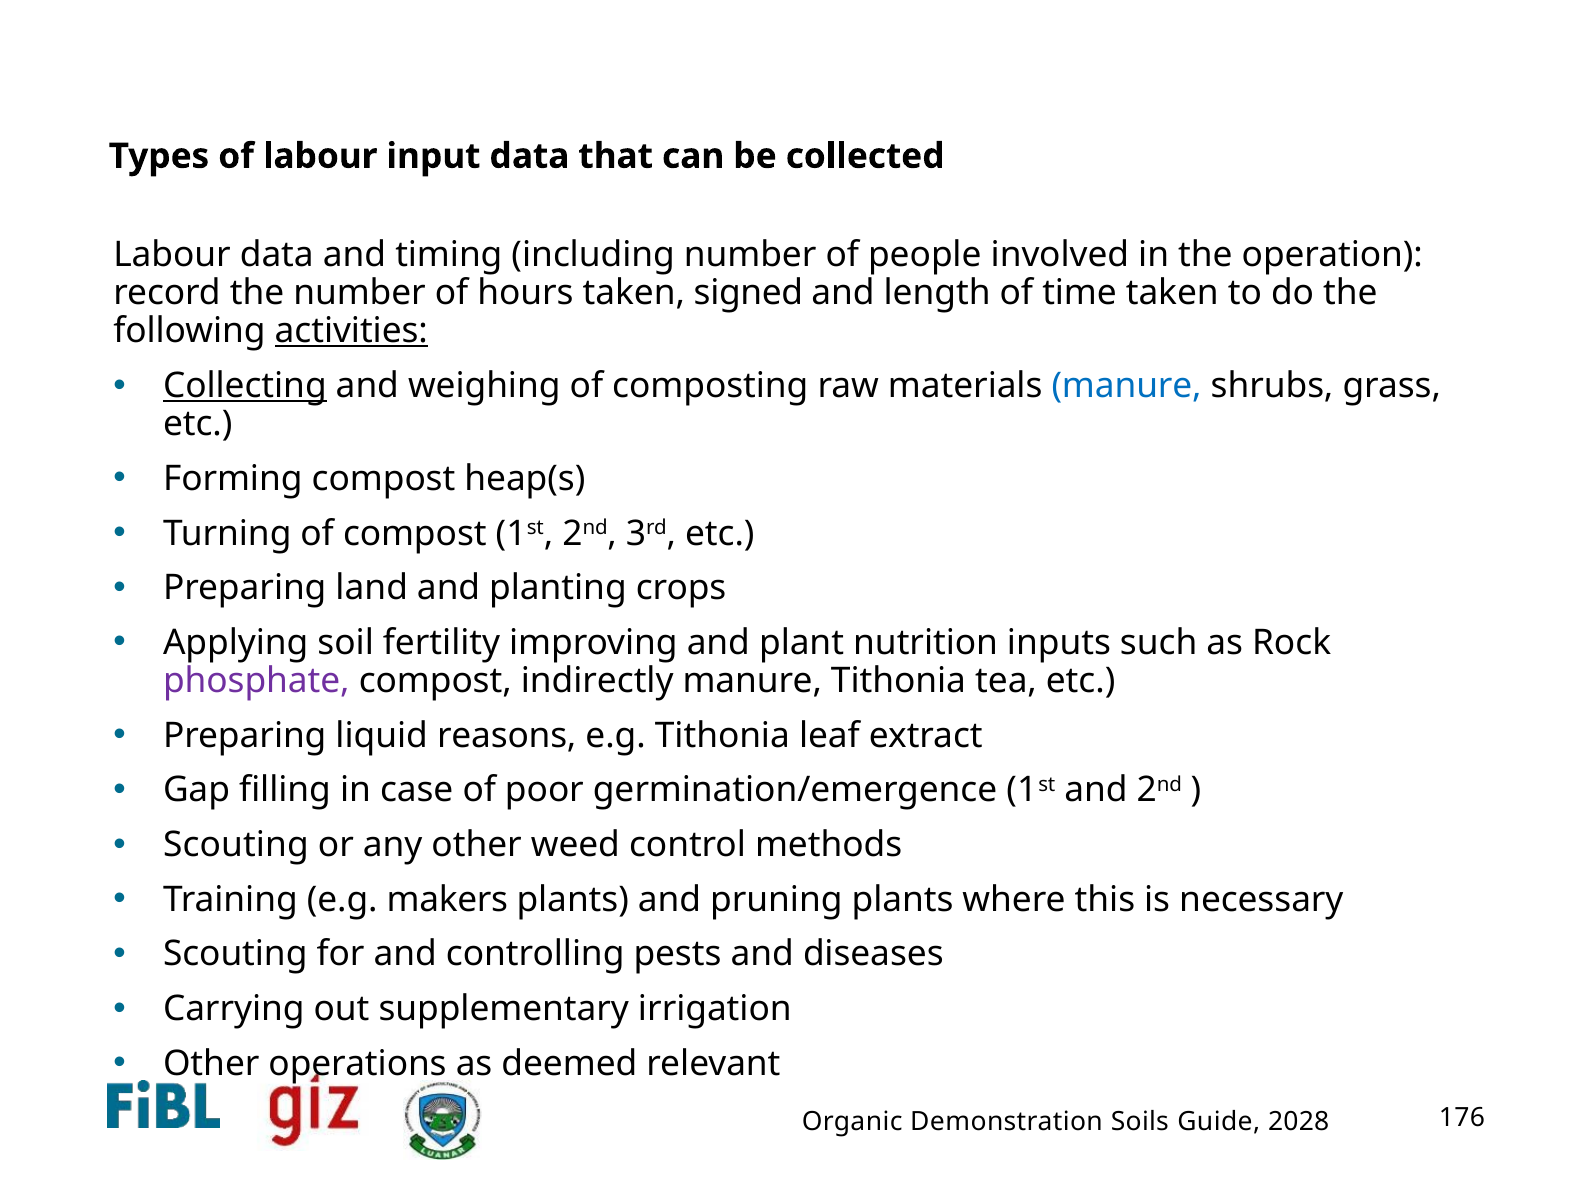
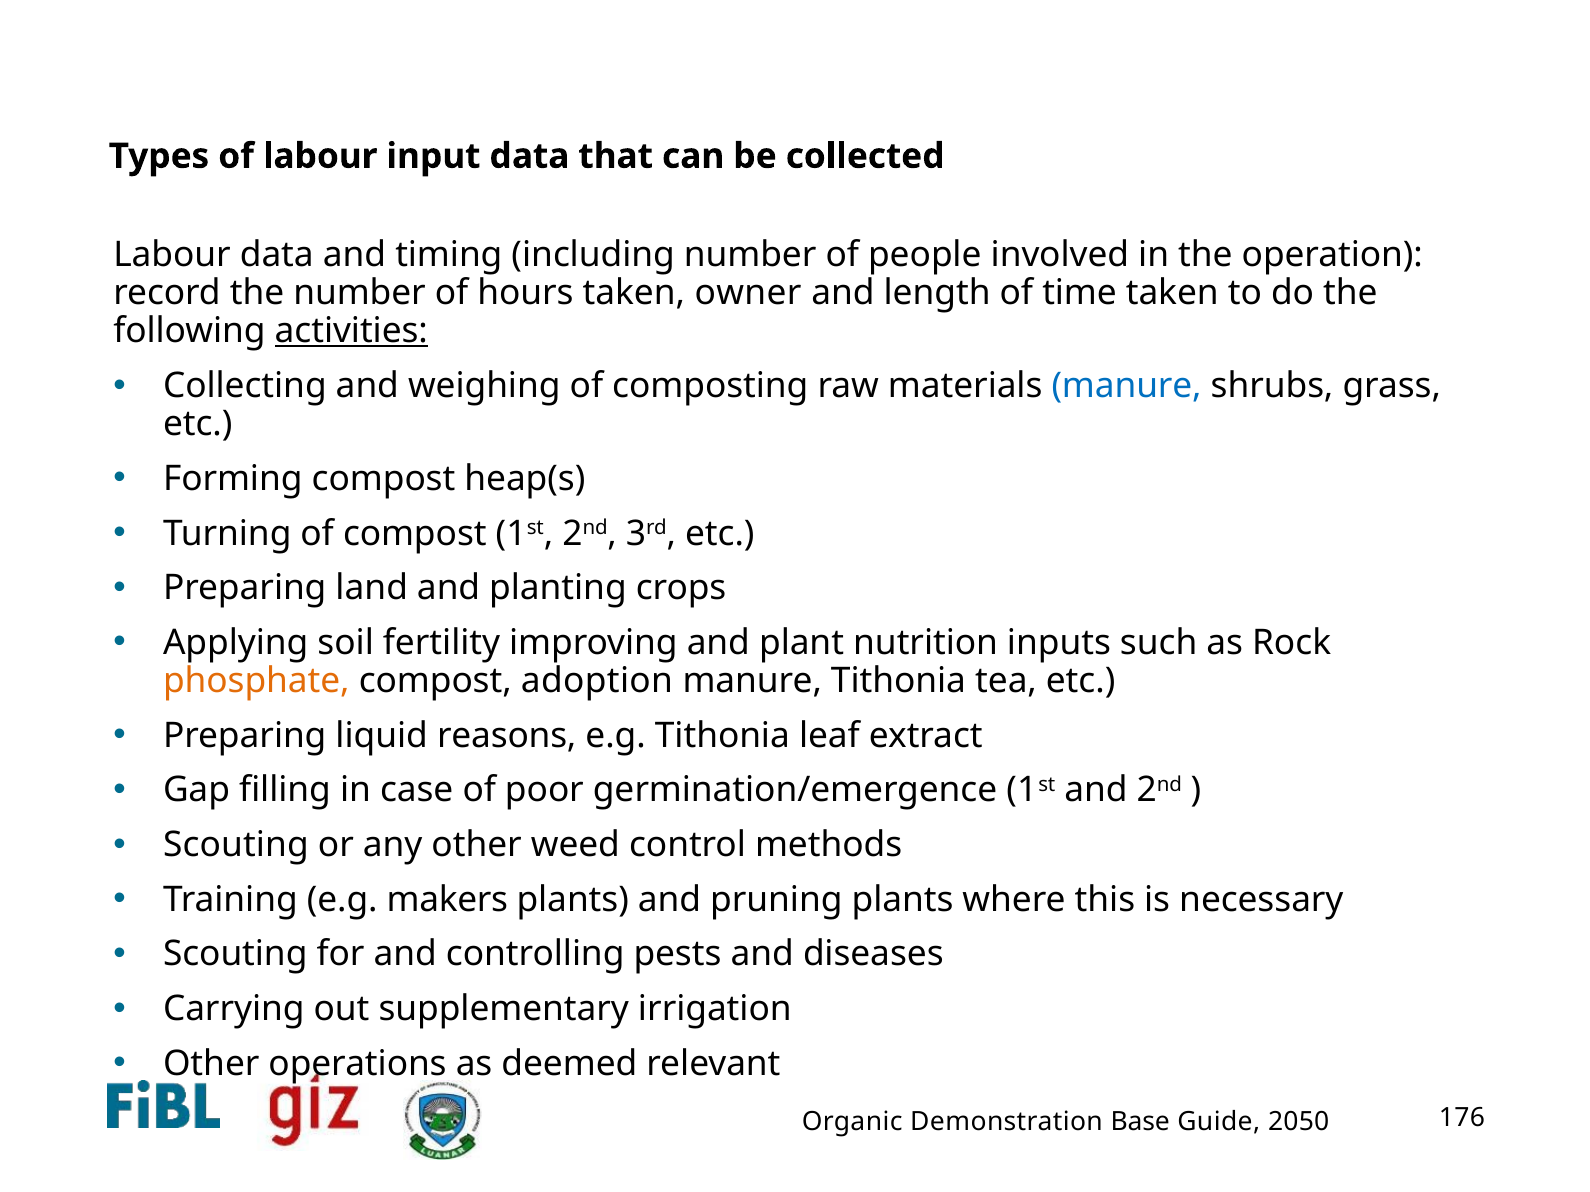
signed: signed -> owner
Collecting underline: present -> none
phosphate colour: purple -> orange
indirectly: indirectly -> adoption
Soils: Soils -> Base
2028: 2028 -> 2050
